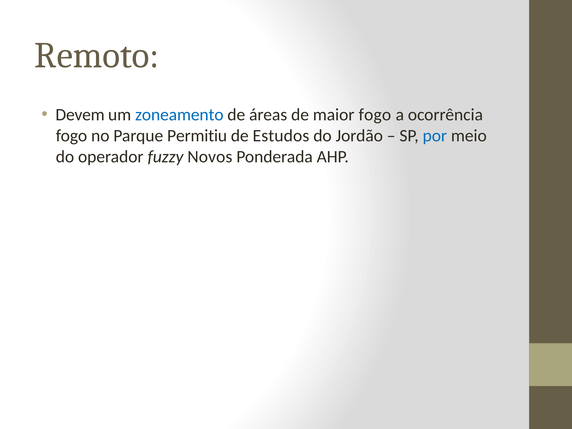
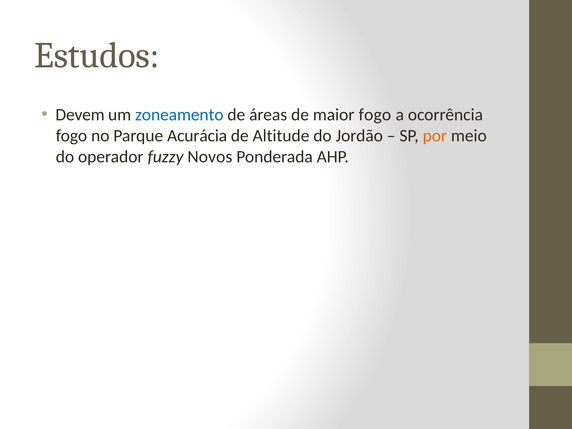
Remoto: Remoto -> Estudos
Permitiu: Permitiu -> Acurácia
Estudos: Estudos -> Altitude
por colour: blue -> orange
